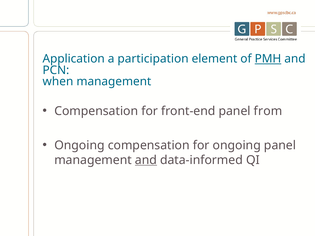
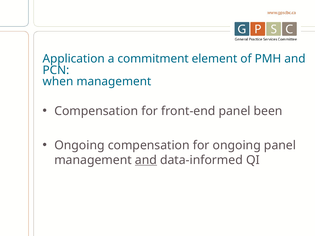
participation: participation -> commitment
PMH underline: present -> none
from: from -> been
